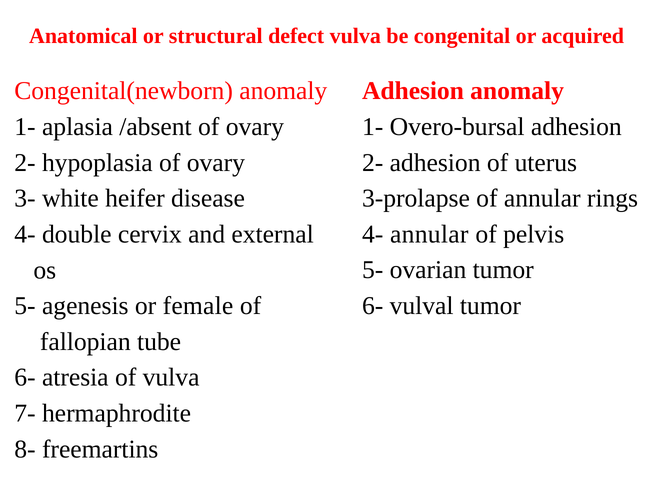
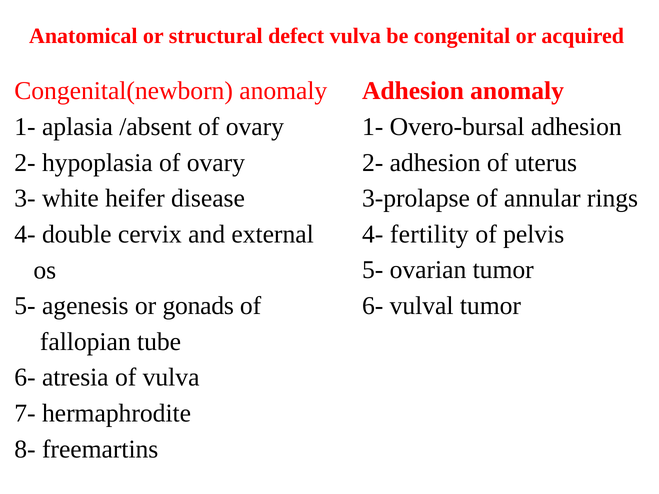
4- annular: annular -> fertility
female: female -> gonads
